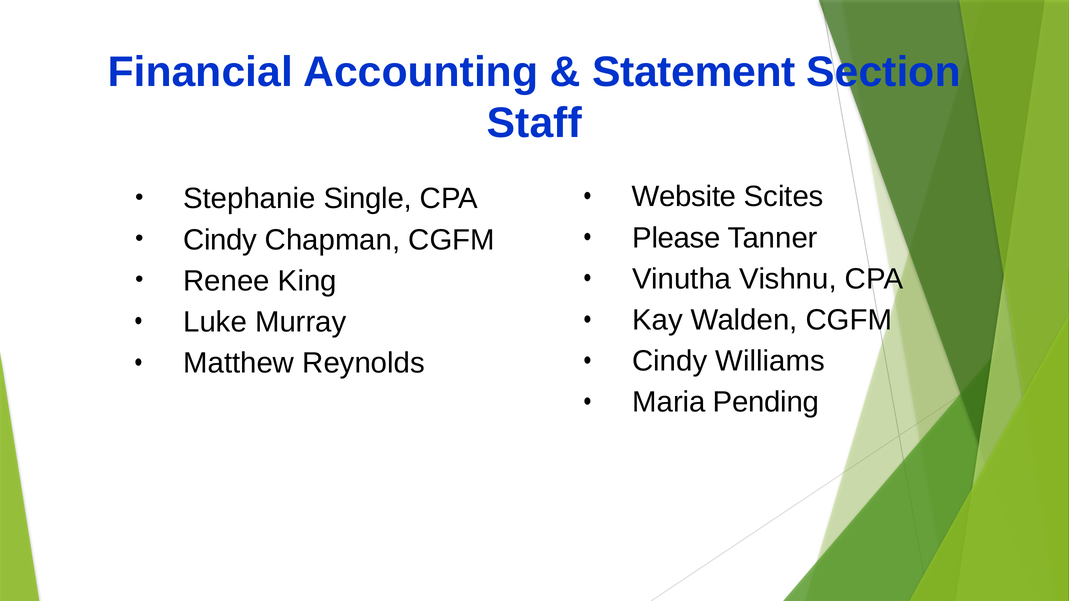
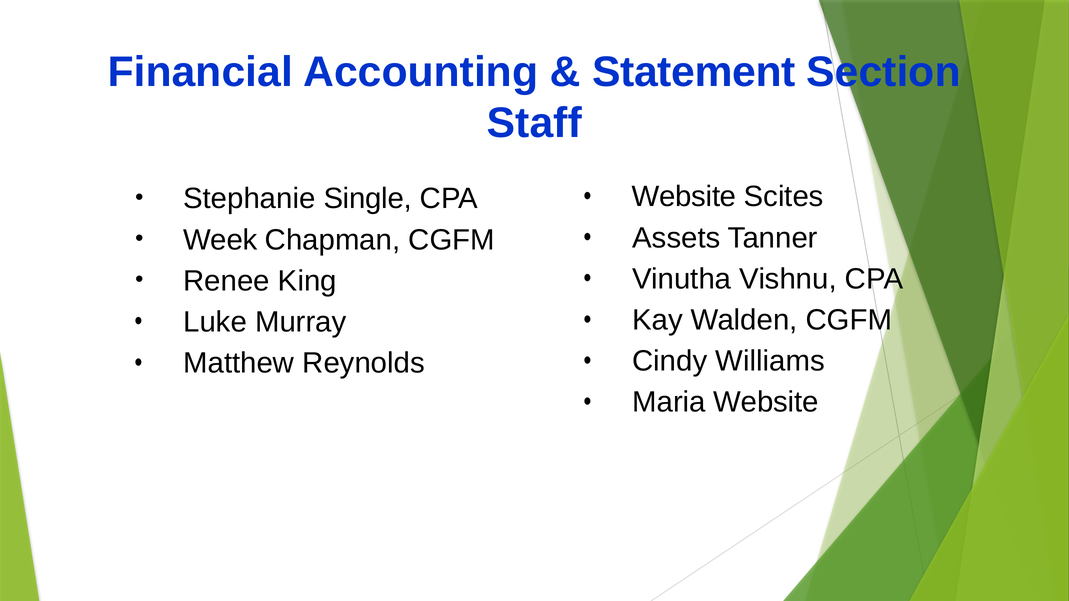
Cindy at (220, 240): Cindy -> Week
Please: Please -> Assets
Maria Pending: Pending -> Website
